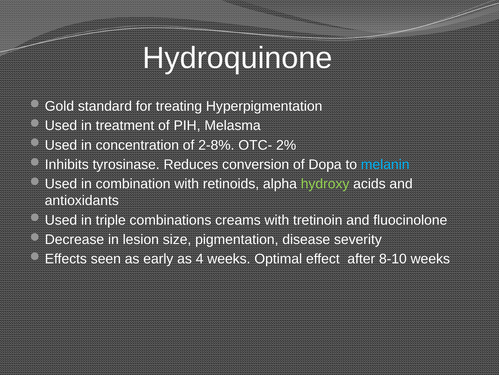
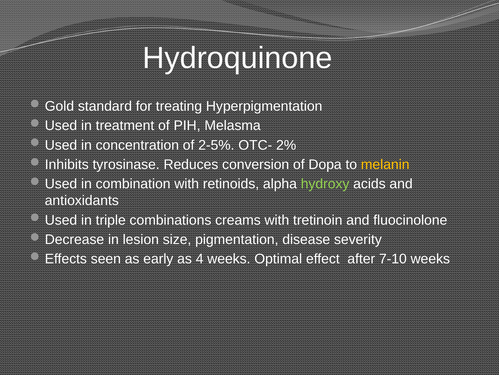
2-8%: 2-8% -> 2-5%
melanin colour: light blue -> yellow
8-10: 8-10 -> 7-10
